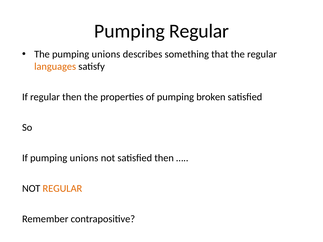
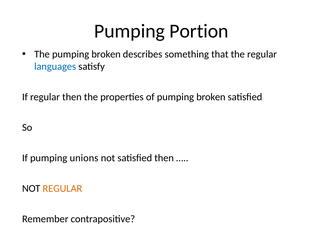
Pumping Regular: Regular -> Portion
The pumping unions: unions -> broken
languages colour: orange -> blue
